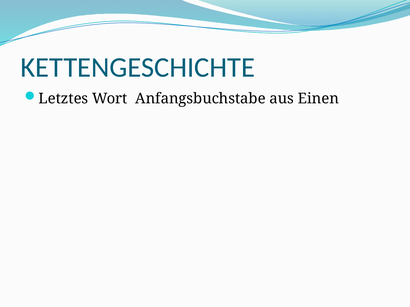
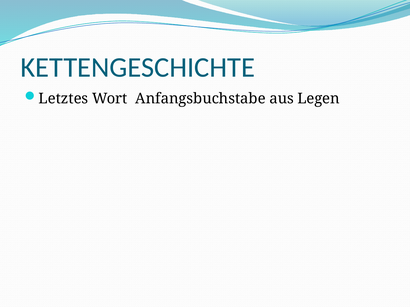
Einen: Einen -> Legen
